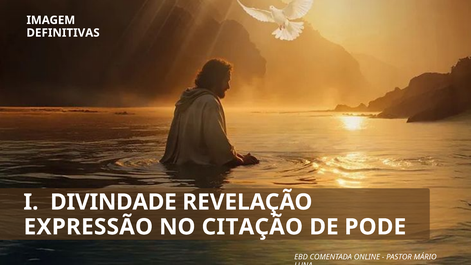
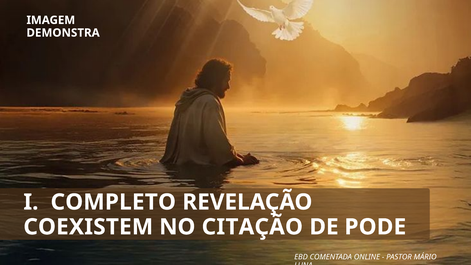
DEFINITIVAS: DEFINITIVAS -> DEMONSTRA
DIVINDADE: DIVINDADE -> COMPLETO
EXPRESSÃO: EXPRESSÃO -> COEXISTEM
